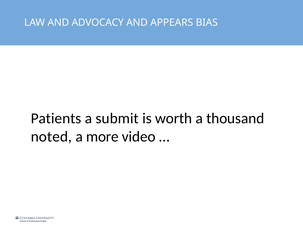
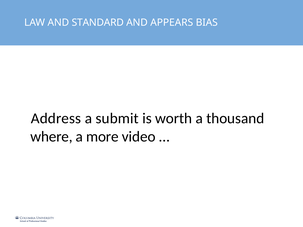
ADVOCACY: ADVOCACY -> STANDARD
Patients: Patients -> Address
noted: noted -> where
